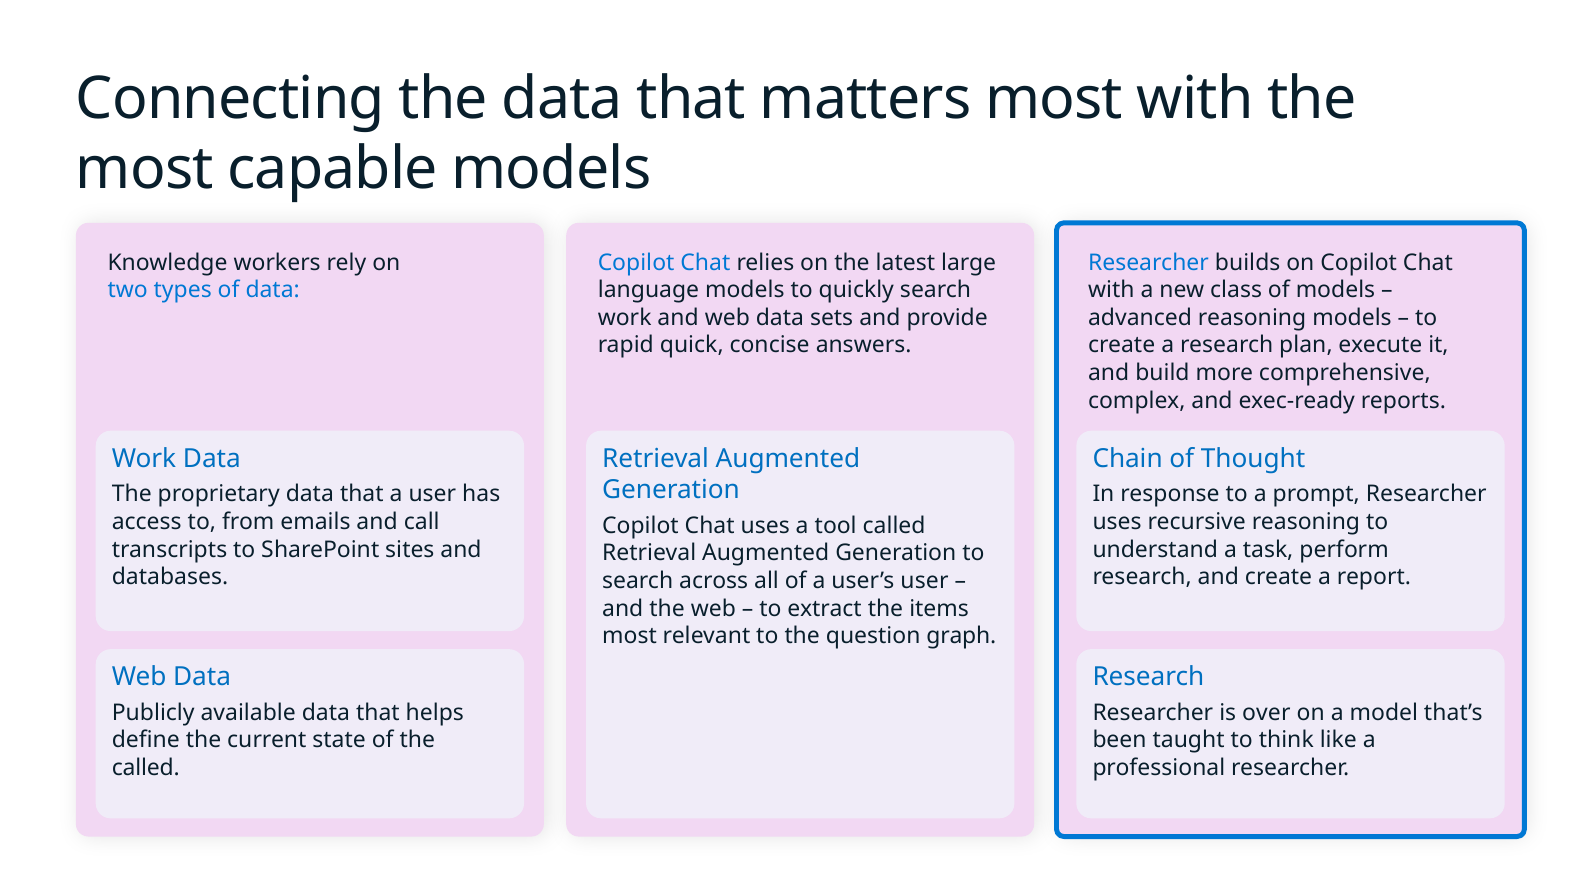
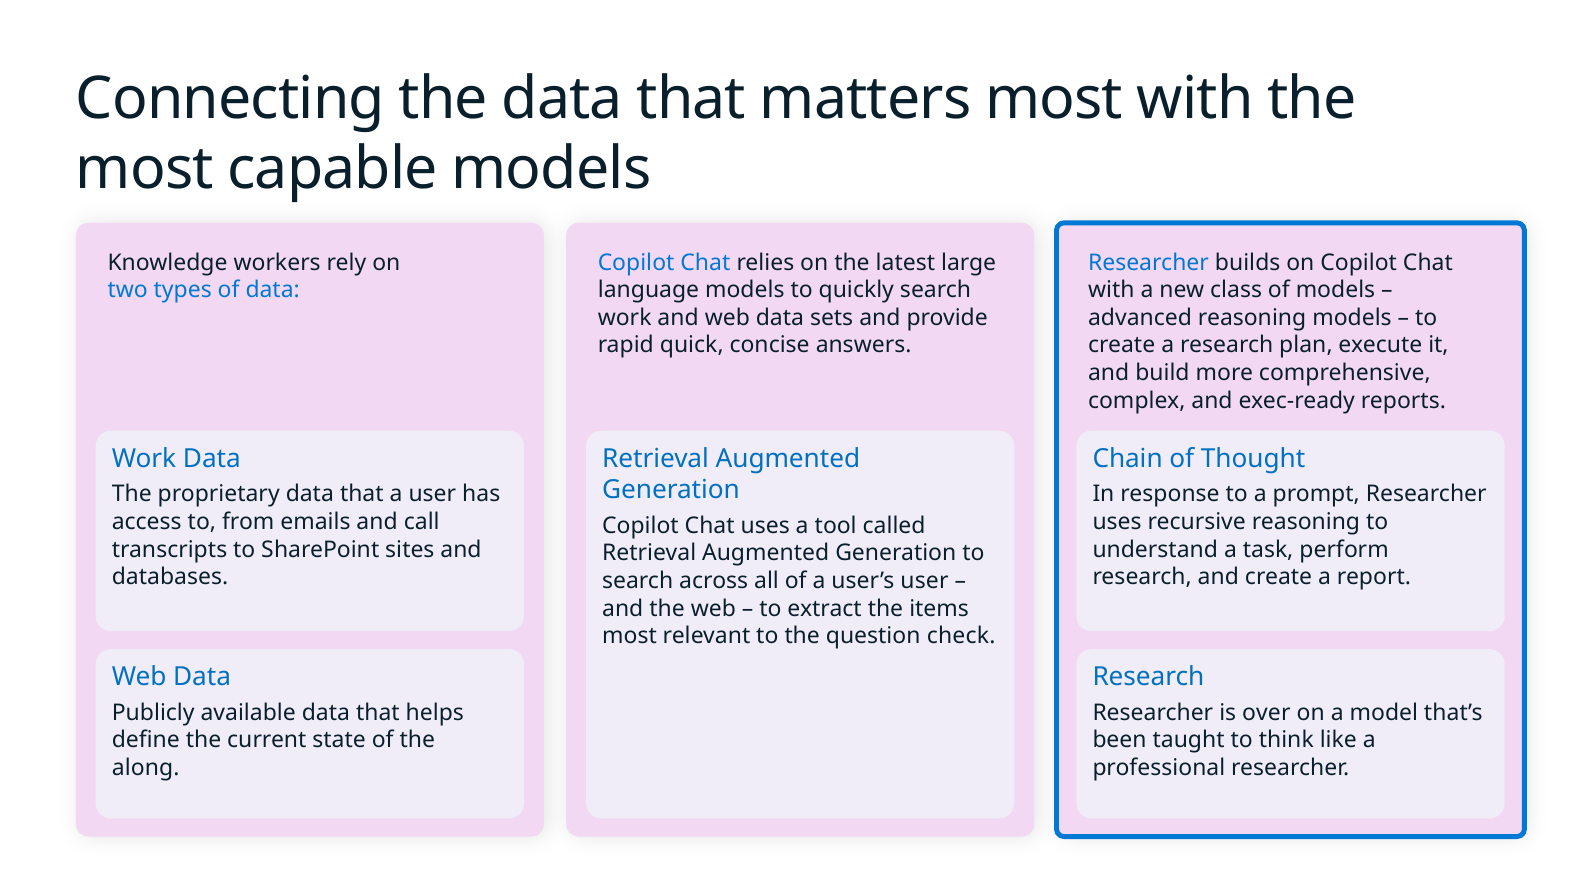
graph: graph -> check
called at (146, 768): called -> along
